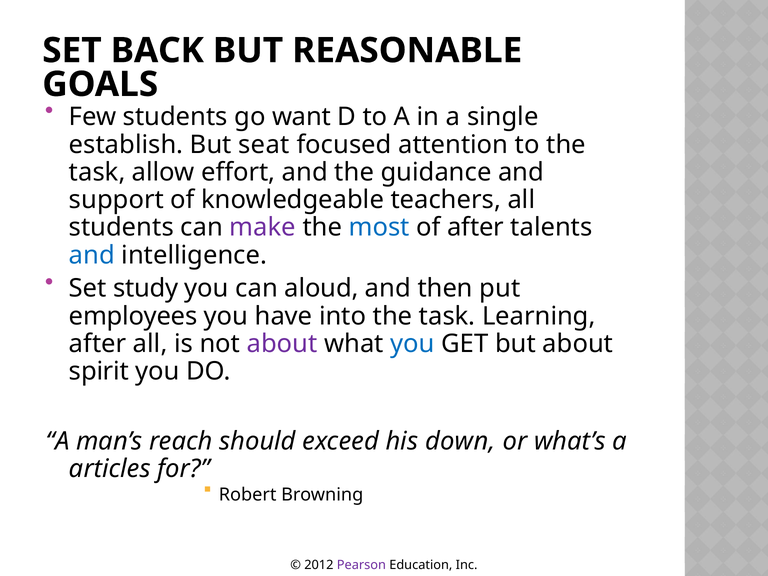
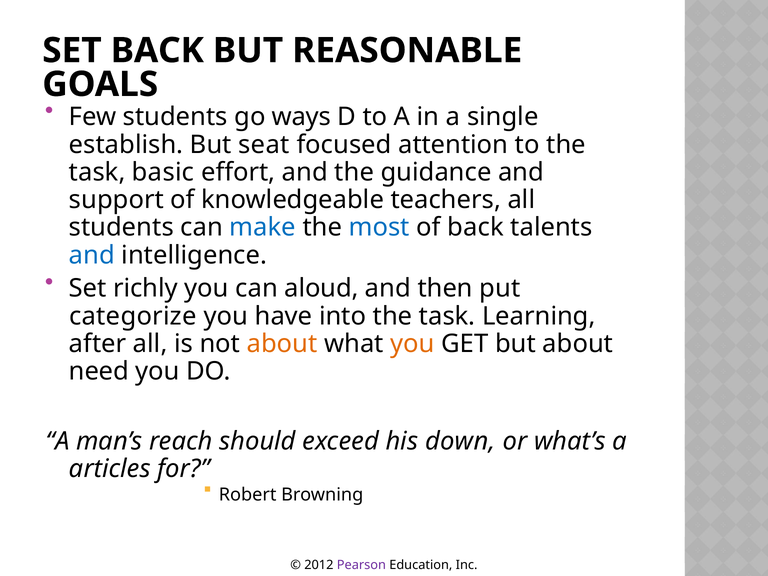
want: want -> ways
allow: allow -> basic
make colour: purple -> blue
of after: after -> back
study: study -> richly
employees: employees -> categorize
about at (282, 344) colour: purple -> orange
you at (412, 344) colour: blue -> orange
spirit: spirit -> need
